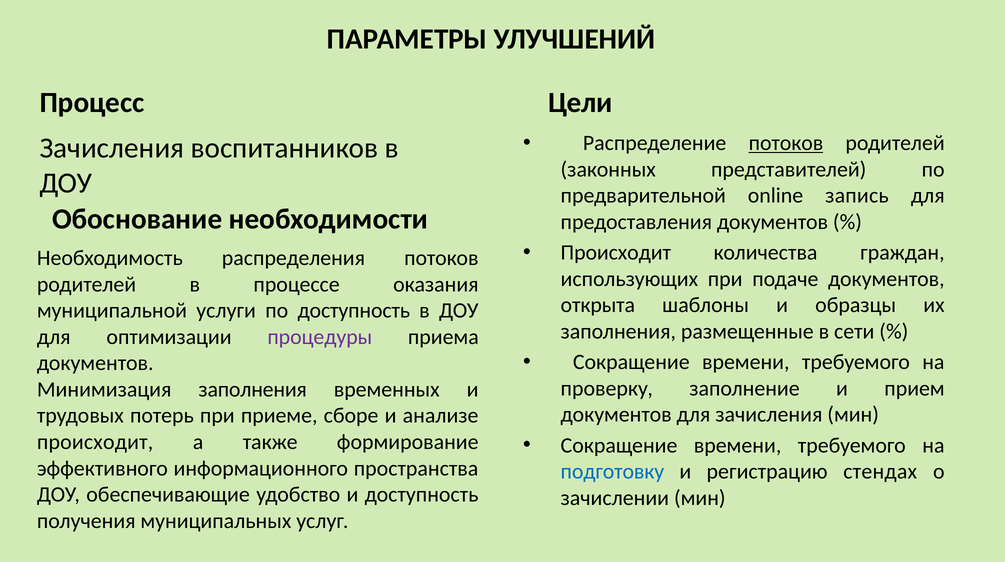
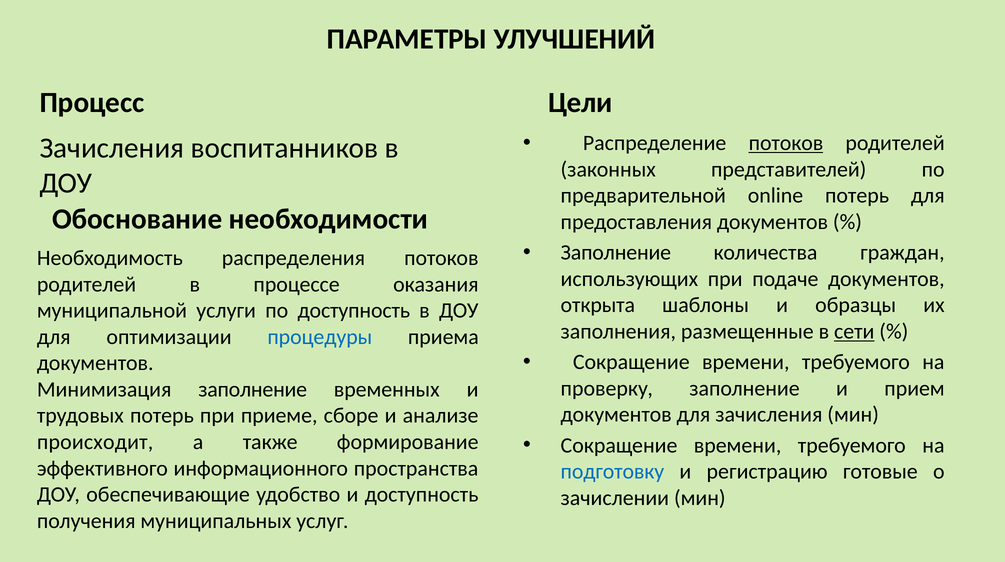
online запись: запись -> потерь
Происходит at (616, 252): Происходит -> Заполнение
сети underline: none -> present
процедуры colour: purple -> blue
Минимизация заполнения: заполнения -> заполнение
стендах: стендах -> готовые
